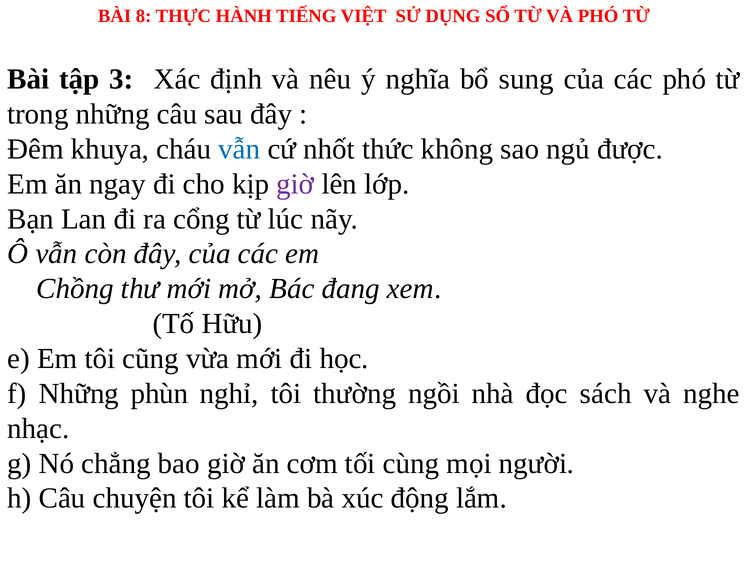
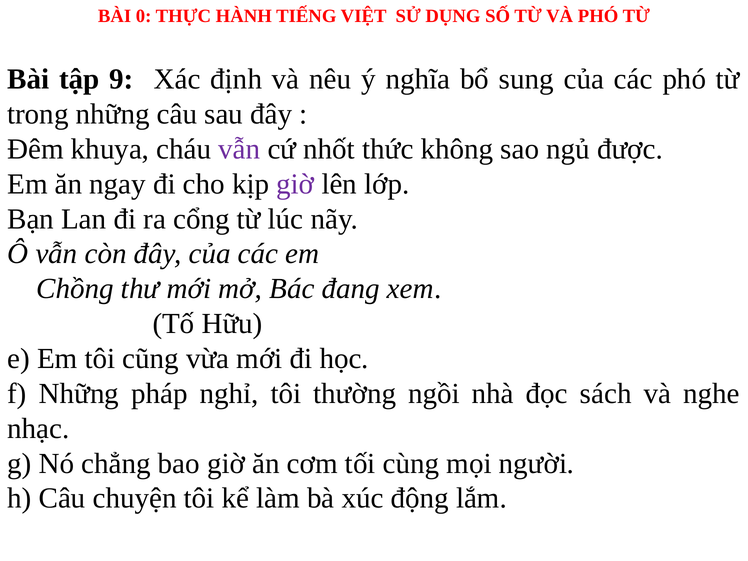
8: 8 -> 0
3: 3 -> 9
vẫn at (239, 149) colour: blue -> purple
phùn: phùn -> pháp
